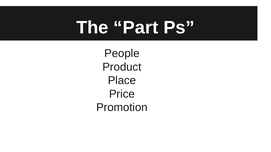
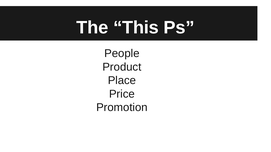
Part: Part -> This
